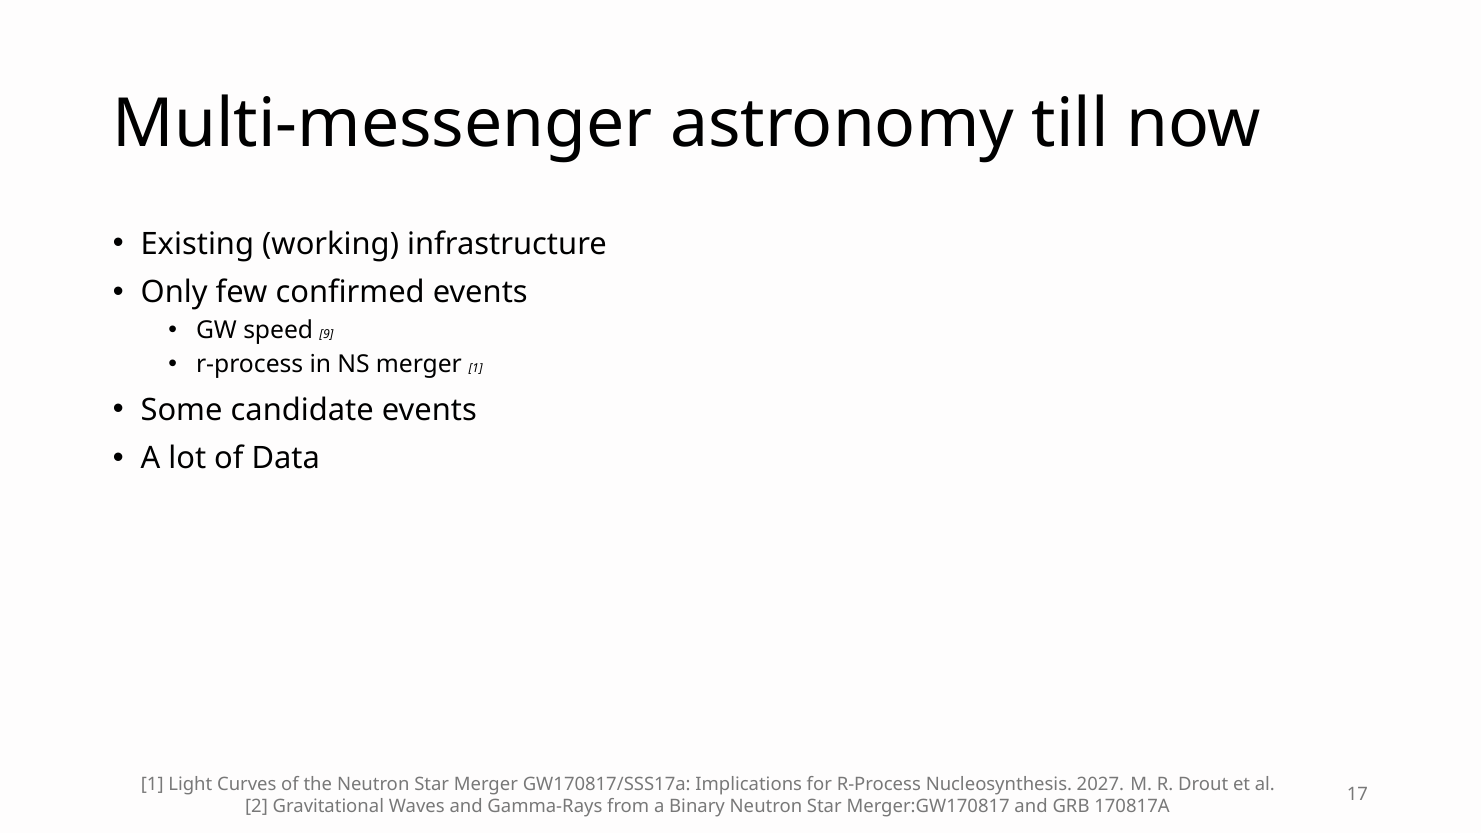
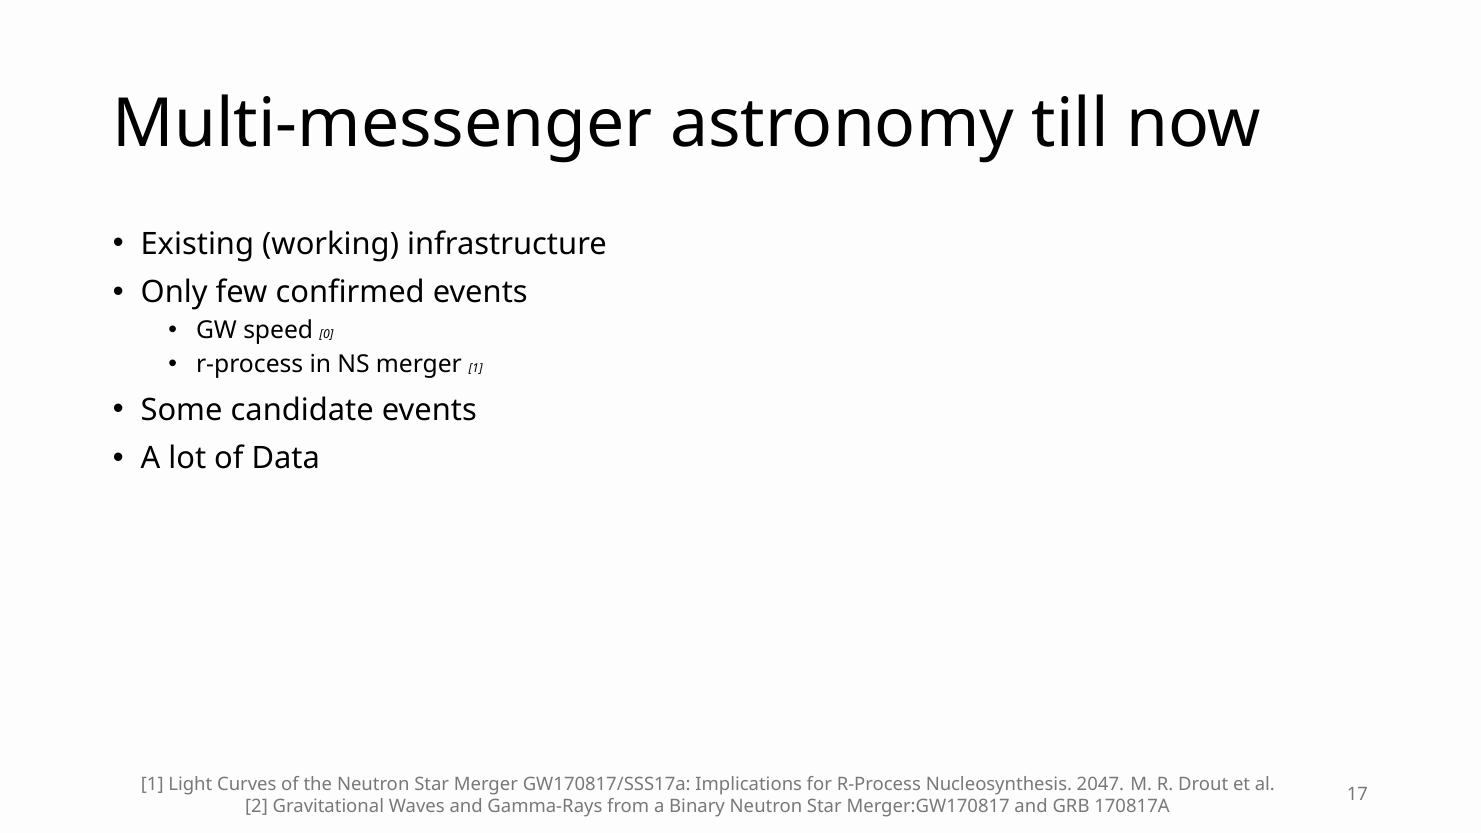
9: 9 -> 0
2027: 2027 -> 2047
